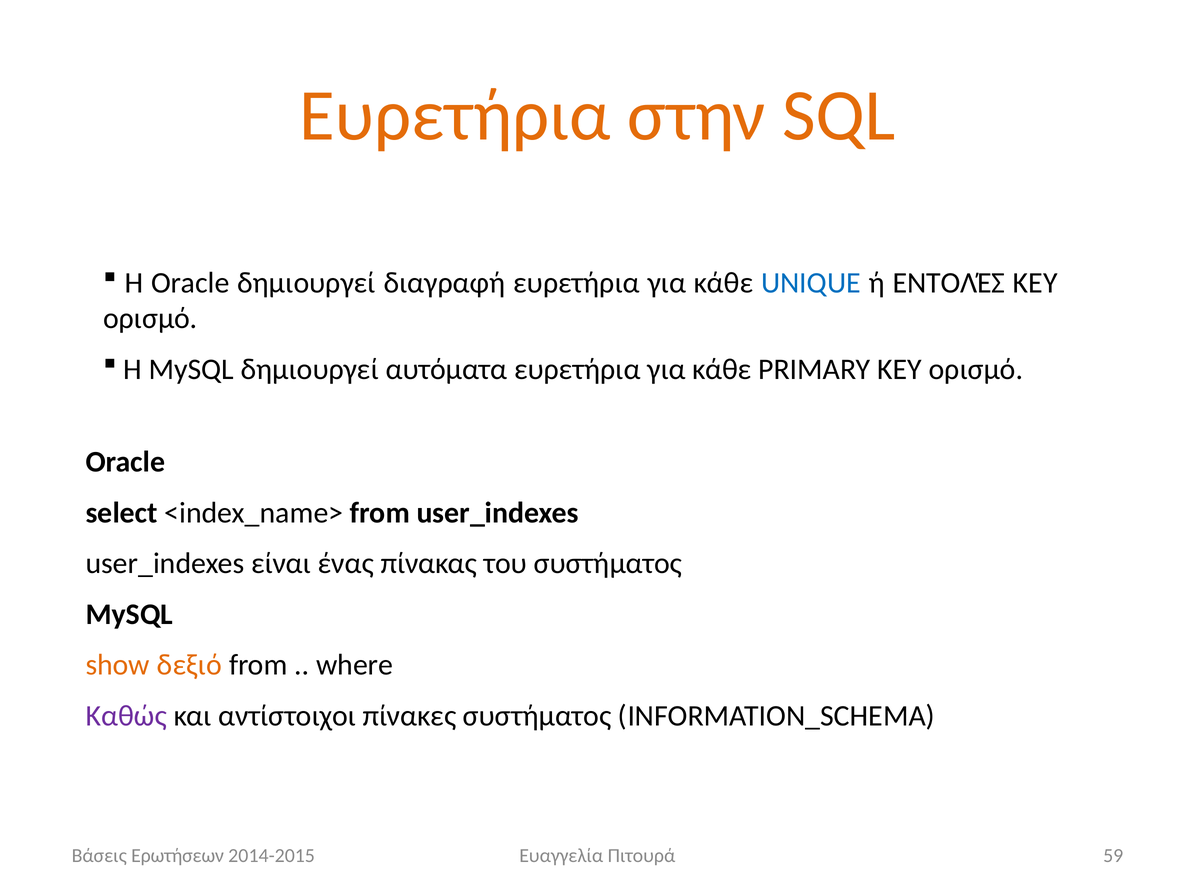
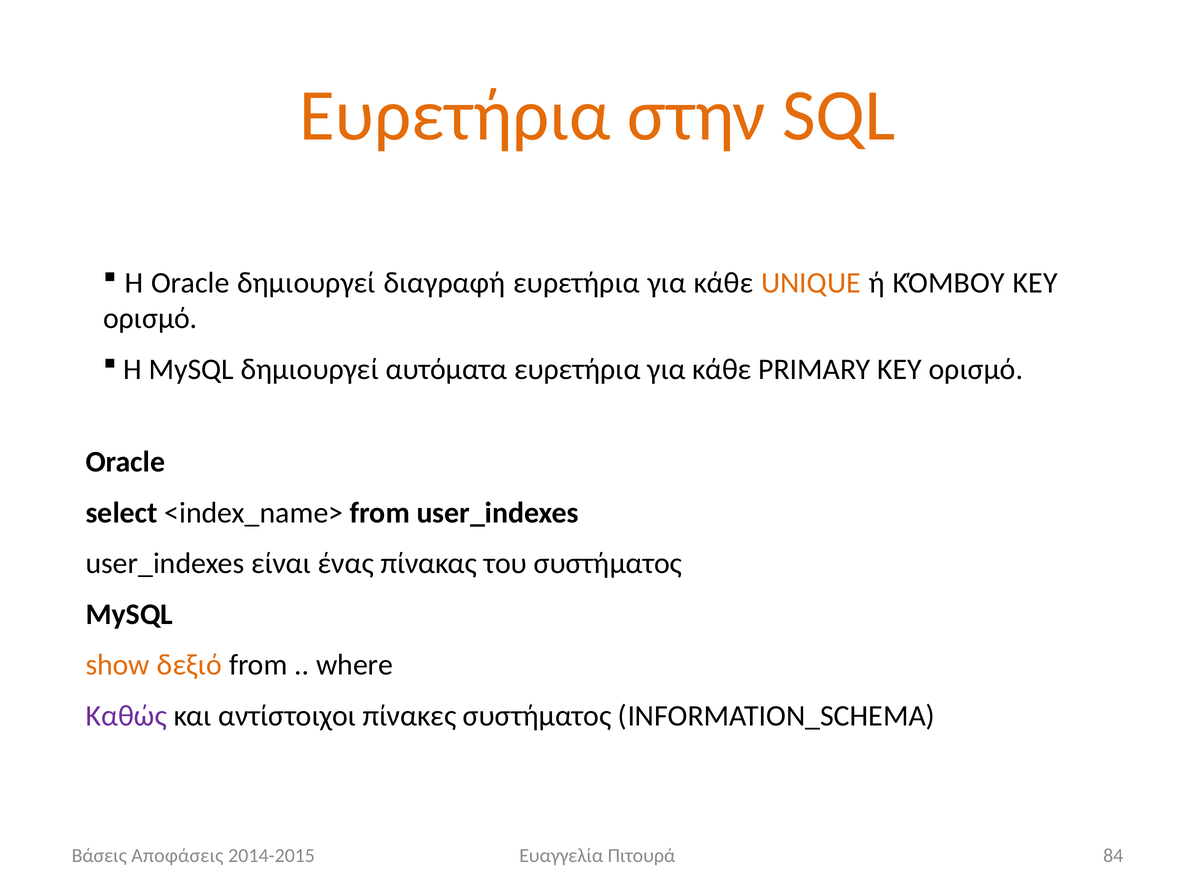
UNIQUE colour: blue -> orange
ΕΝΤΟΛΈΣ: ΕΝΤΟΛΈΣ -> ΚΌΜΒΟΥ
Ερωτήσεων: Ερωτήσεων -> Αποφάσεις
59: 59 -> 84
